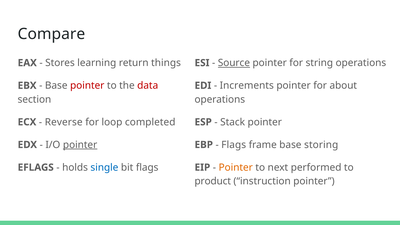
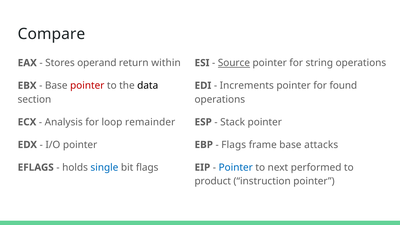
learning: learning -> operand
things: things -> within
data colour: red -> black
about: about -> found
Reverse: Reverse -> Analysis
completed: completed -> remainder
pointer at (80, 145) underline: present -> none
storing: storing -> attacks
Pointer at (236, 167) colour: orange -> blue
